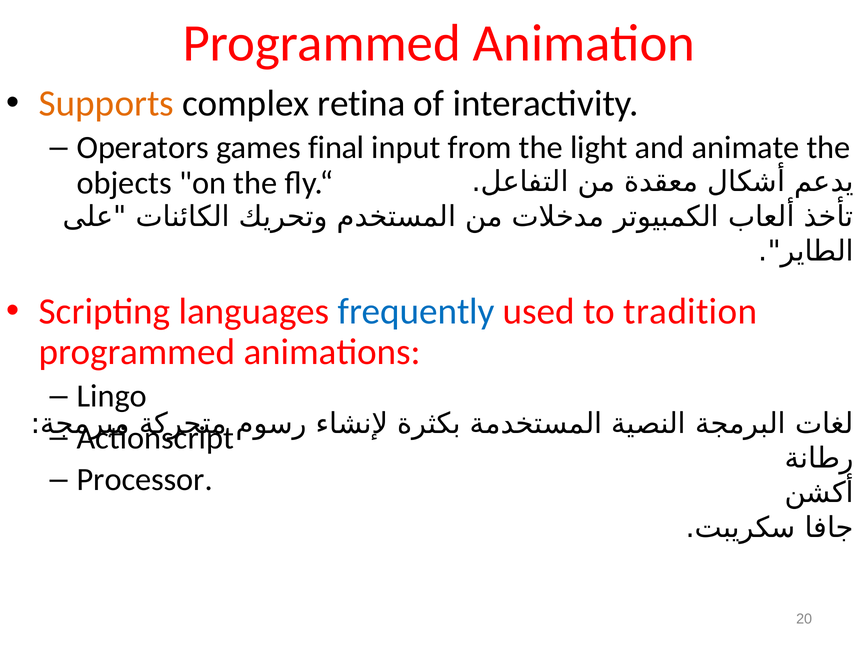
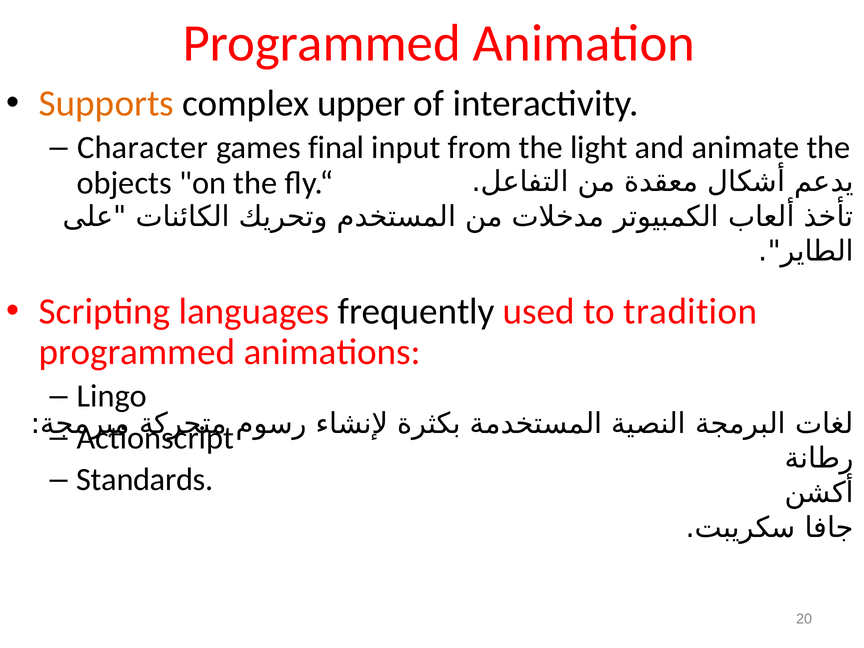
retina: retina -> upper
Operators: Operators -> Character
frequently colour: blue -> black
Processor: Processor -> Standards
